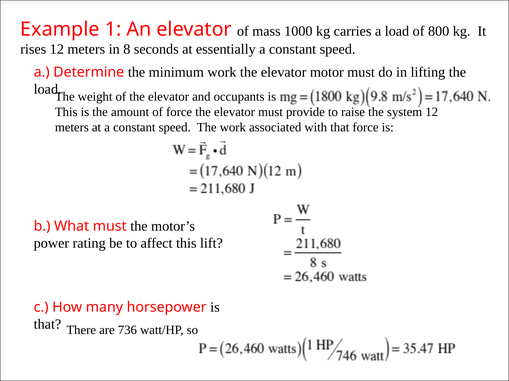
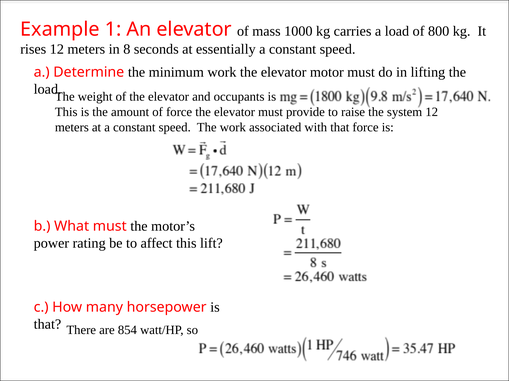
736: 736 -> 854
